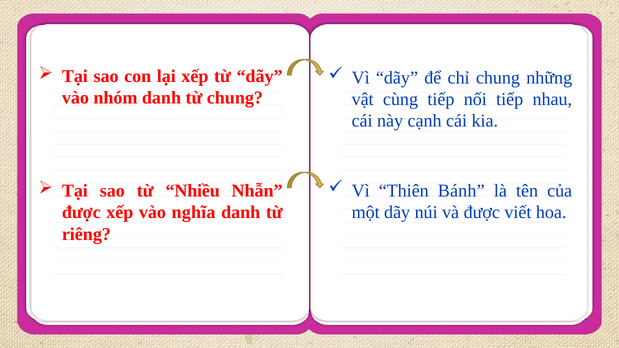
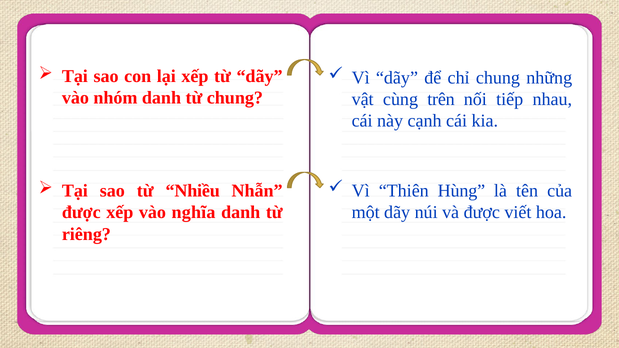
cùng tiếp: tiếp -> trên
Bánh: Bánh -> Hùng
